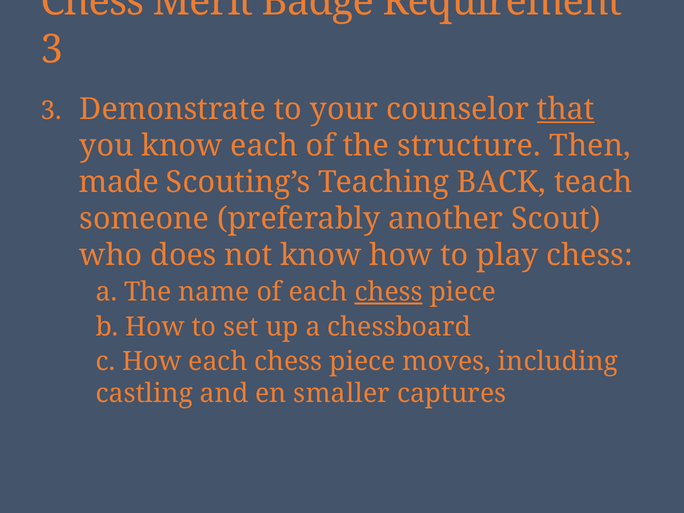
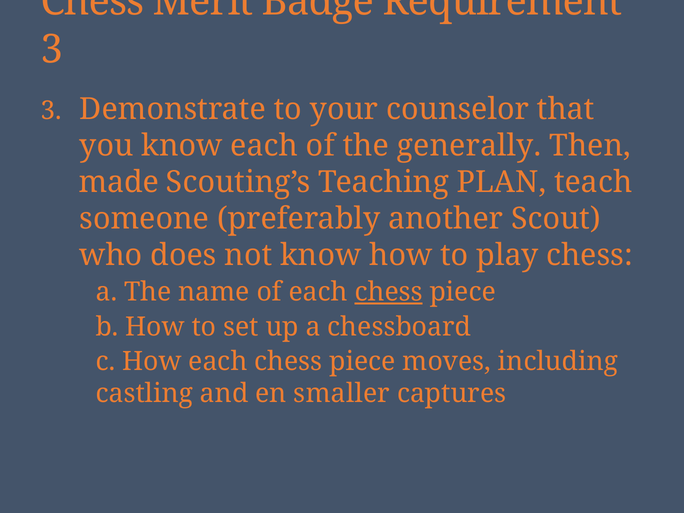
that underline: present -> none
structure: structure -> generally
BACK: BACK -> PLAN
